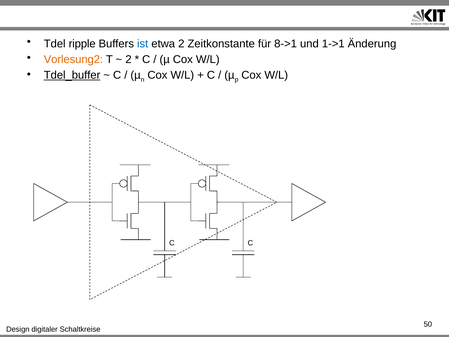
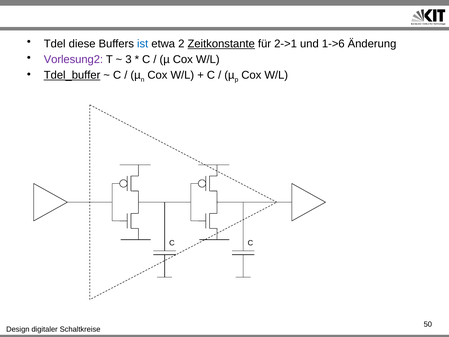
ripple: ripple -> diese
Zeitkonstante underline: none -> present
8->1: 8->1 -> 2->1
1->1: 1->1 -> 1->6
Vorlesung2 colour: orange -> purple
2 at (128, 59): 2 -> 3
